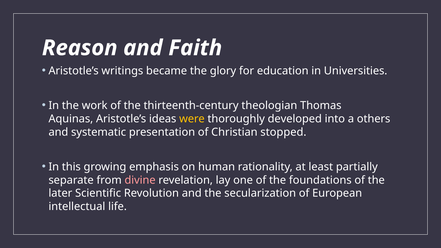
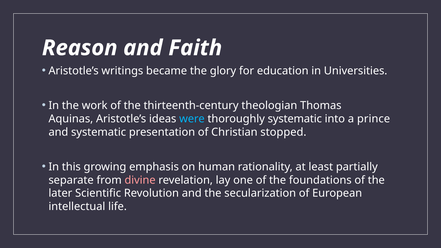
were colour: yellow -> light blue
thoroughly developed: developed -> systematic
others: others -> prince
